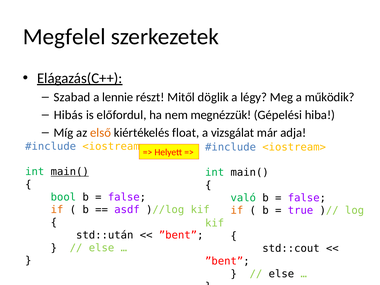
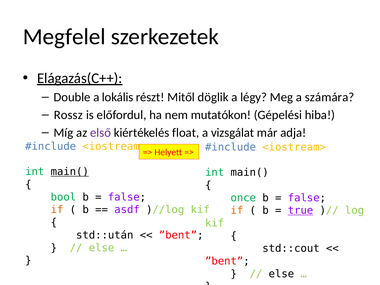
Szabad: Szabad -> Double
lennie: lennie -> lokális
működik: működik -> számára
Hibás: Hibás -> Rossz
megnézzük: megnézzük -> mutatókon
első colour: orange -> purple
való: való -> once
true underline: none -> present
